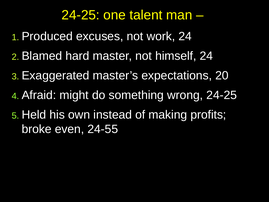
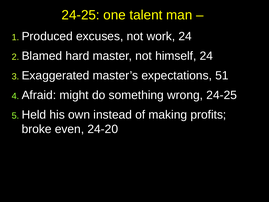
20: 20 -> 51
24-55: 24-55 -> 24-20
